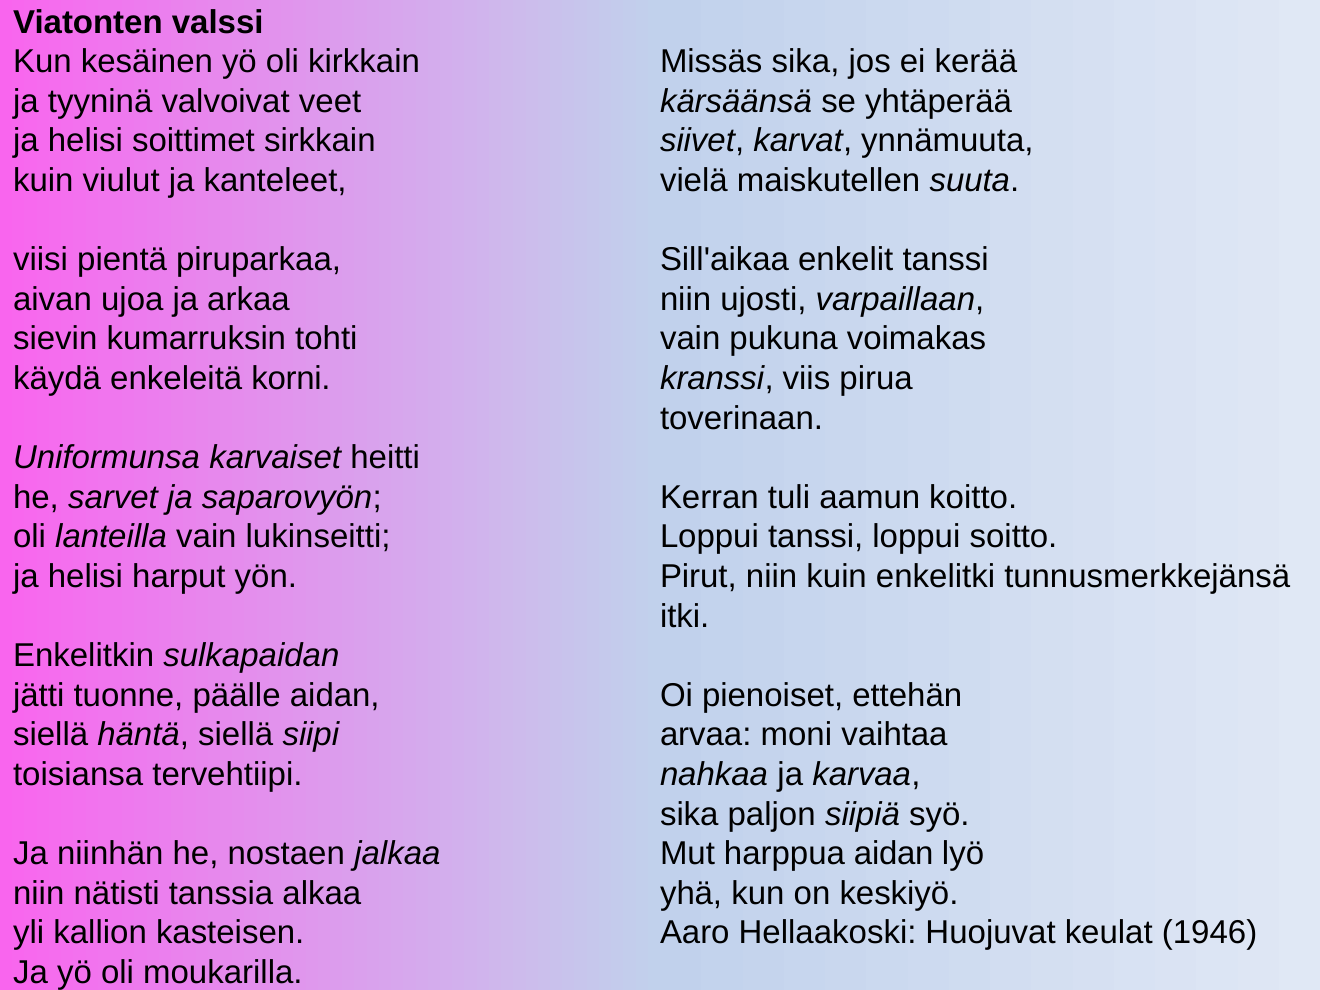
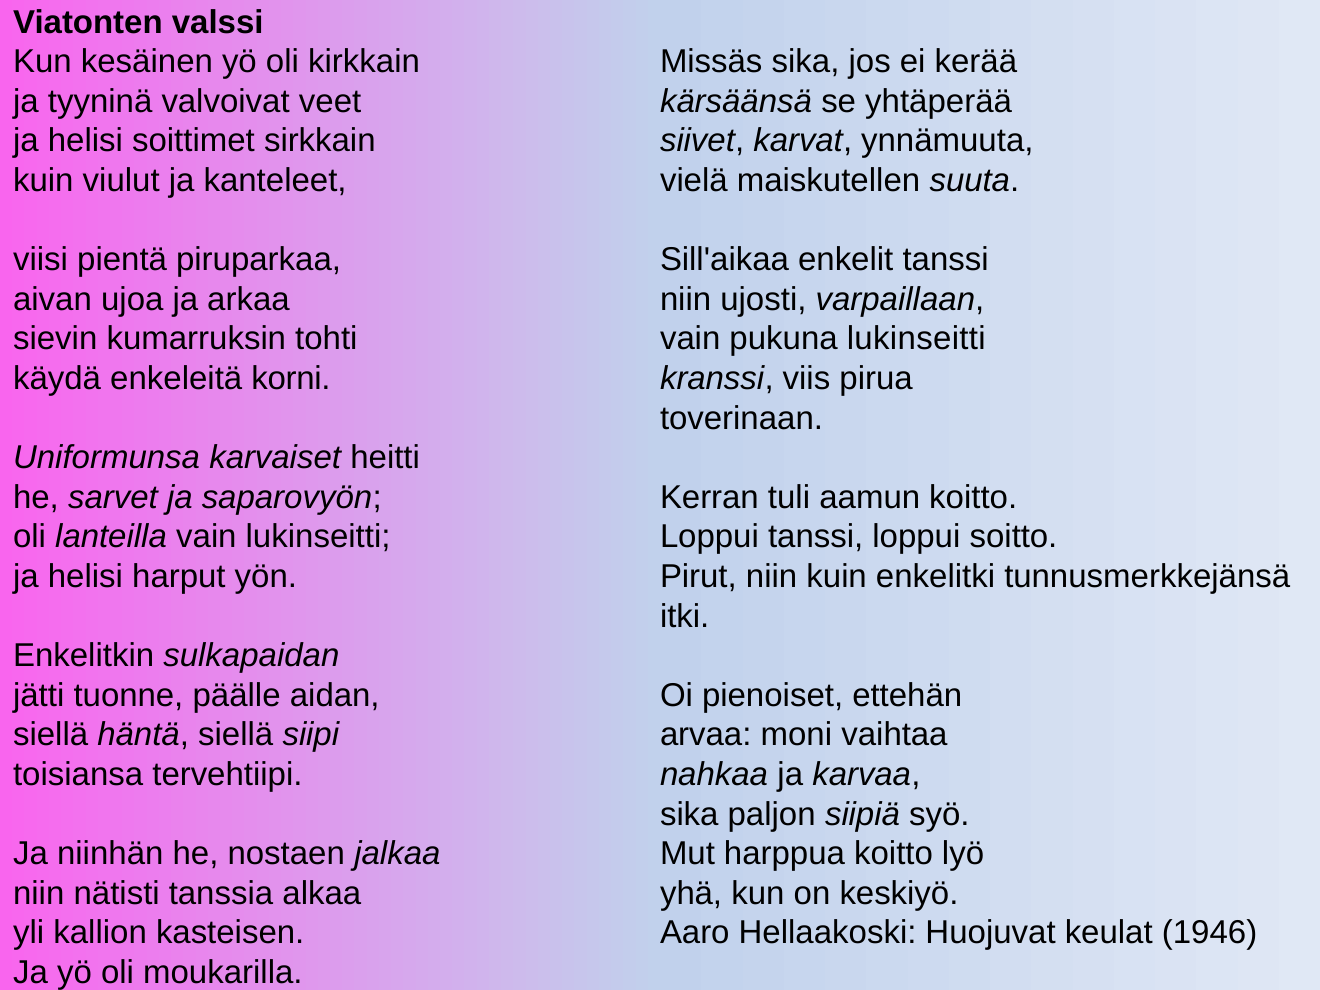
pukuna voimakas: voimakas -> lukinseitti
harppua aidan: aidan -> koitto
